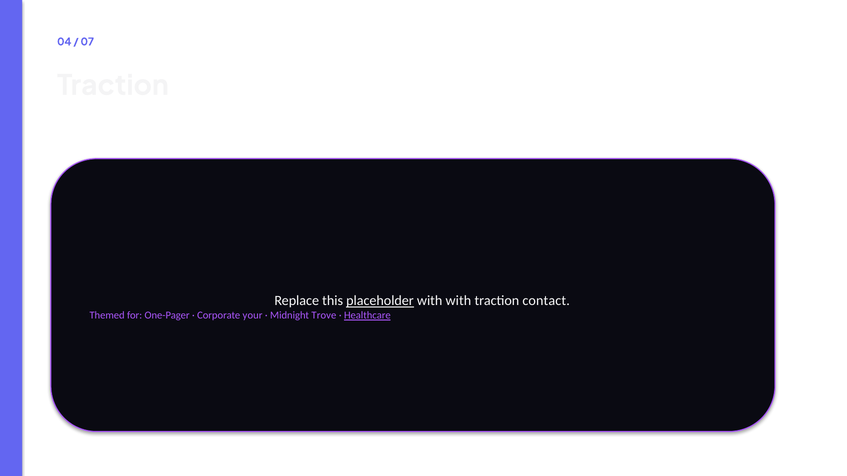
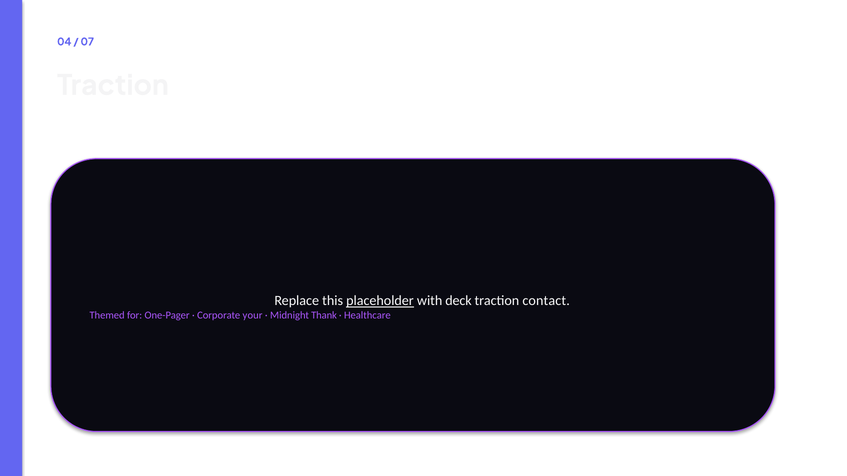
with with: with -> deck
Trove: Trove -> Thank
Healthcare underline: present -> none
